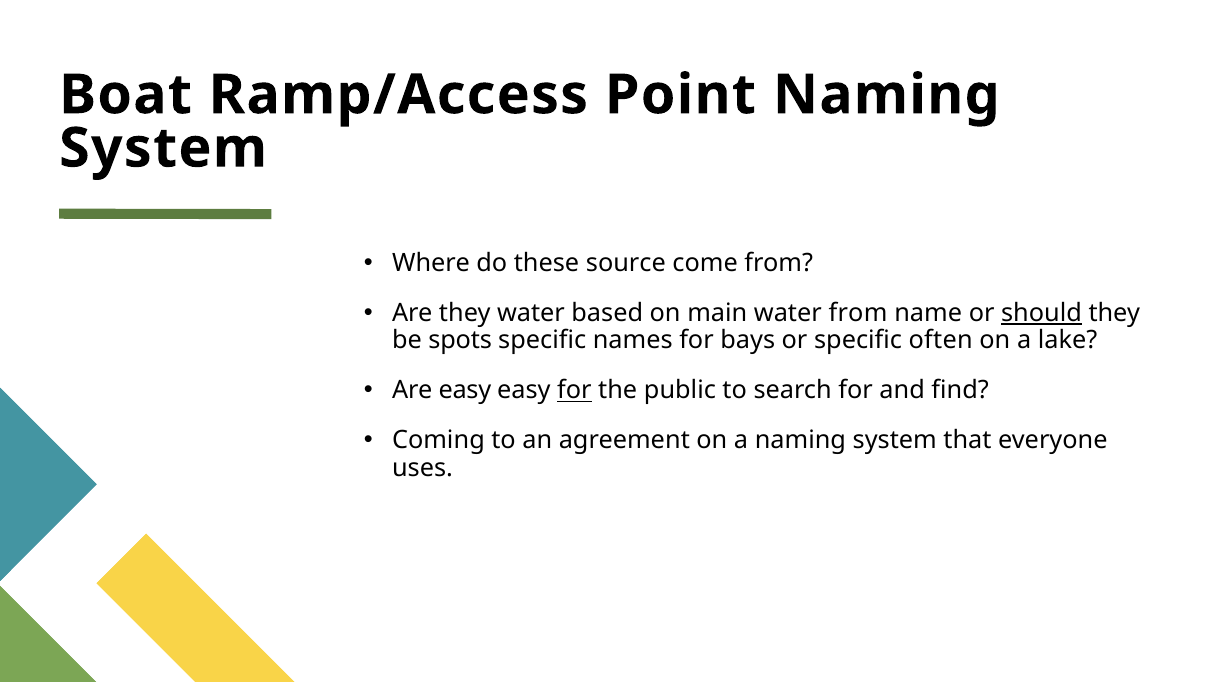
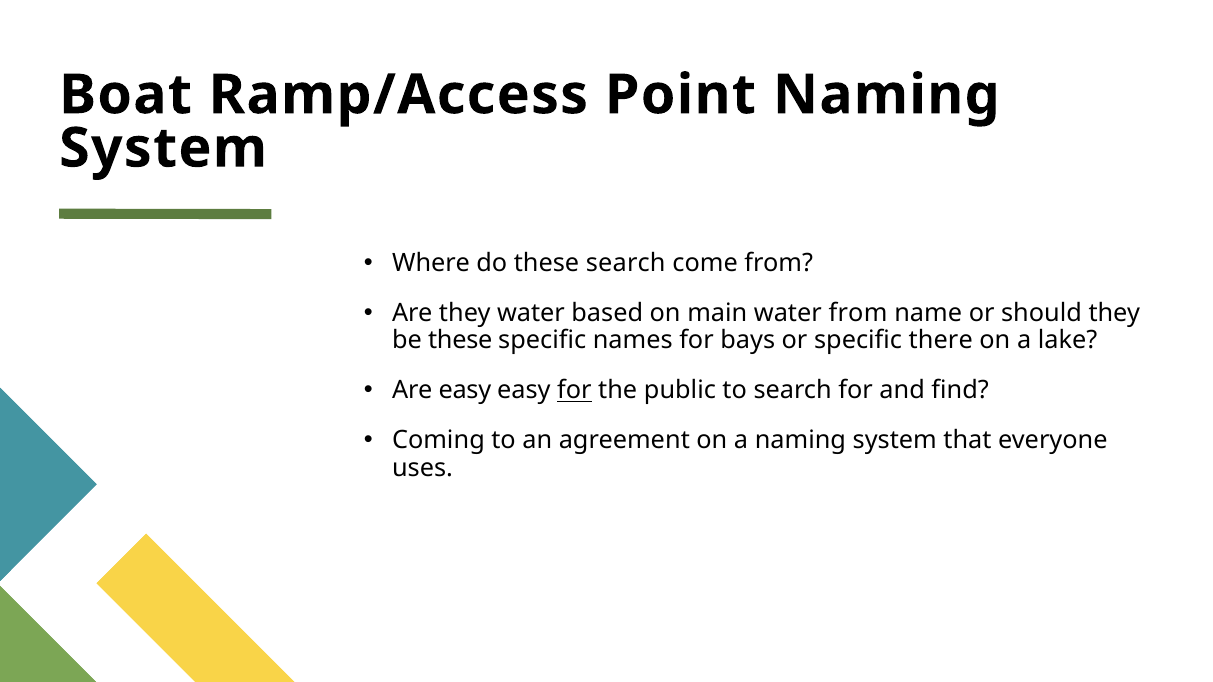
these source: source -> search
should underline: present -> none
be spots: spots -> these
often: often -> there
